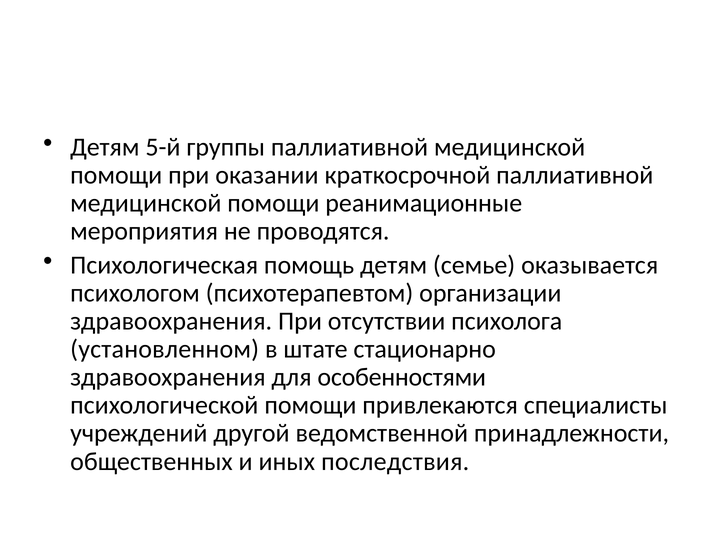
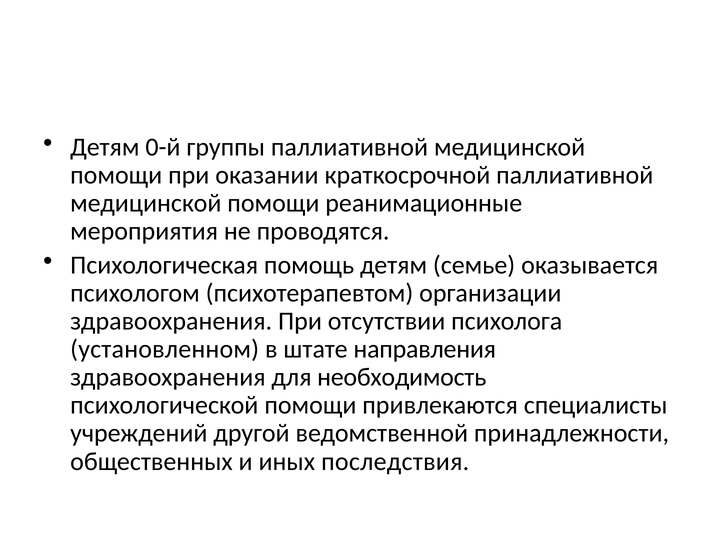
5-й: 5-й -> 0-й
стационарно: стационарно -> направления
особенностями: особенностями -> необходимость
